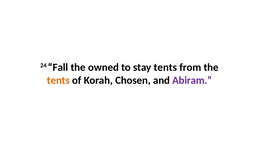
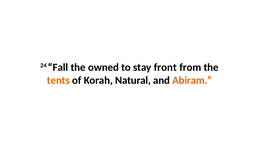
stay tents: tents -> front
Chosen: Chosen -> Natural
Abiram colour: purple -> orange
